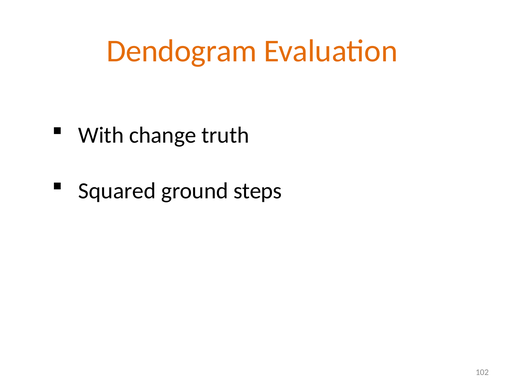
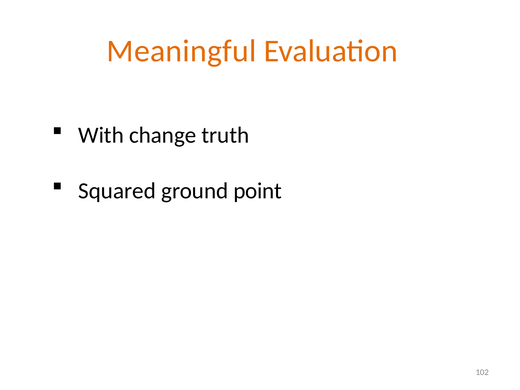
Dendogram: Dendogram -> Meaningful
steps: steps -> point
